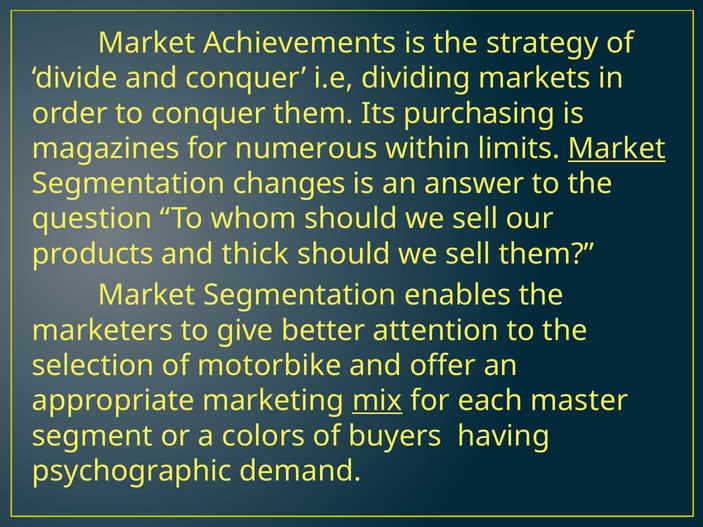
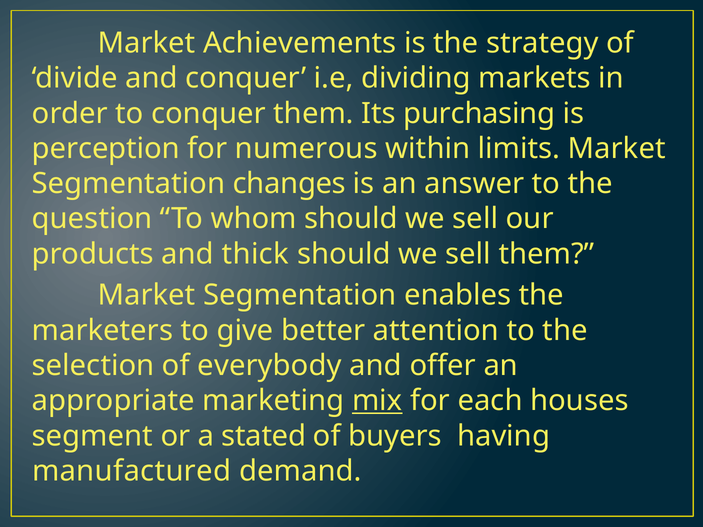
magazines: magazines -> perception
Market at (617, 149) underline: present -> none
motorbike: motorbike -> everybody
master: master -> houses
colors: colors -> stated
psychographic: psychographic -> manufactured
